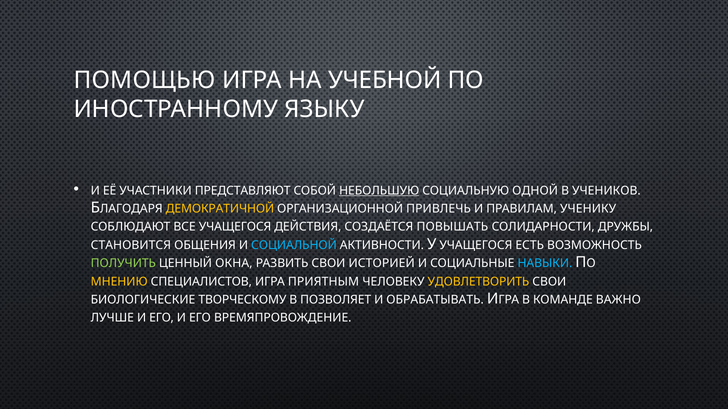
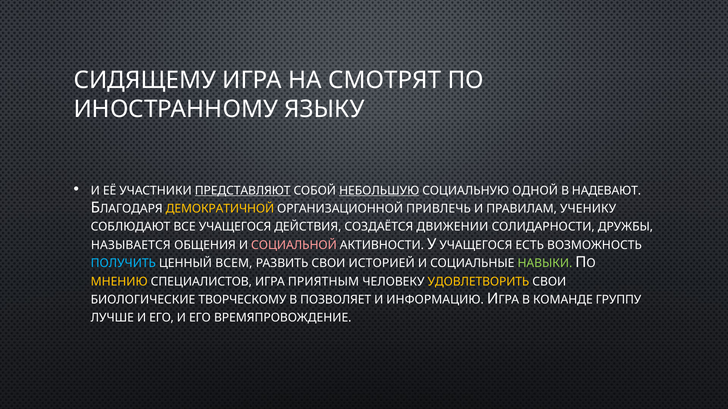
ПОМОЩЬЮ: ПОМОЩЬЮ -> СИДЯЩЕМУ
УЧЕБНОЙ: УЧЕБНОЙ -> СМОТРЯТ
ПРЕДСТАВЛЯЮТ underline: none -> present
УЧЕНИКОВ: УЧЕНИКОВ -> НАДЕВАЮТ
ПОВЫШАТЬ: ПОВЫШАТЬ -> ДВИЖЕНИИ
СТАНОВИТСЯ: СТАНОВИТСЯ -> НАЗЫВАЕТСЯ
СОЦИАЛЬНОЙ colour: light blue -> pink
ПОЛУЧИТЬ colour: light green -> light blue
ОКНА: ОКНА -> ВСЕМ
НАВЫКИ colour: light blue -> light green
ОБРАБАТЫВАТЬ: ОБРАБАТЫВАТЬ -> ИНФОРМАЦИЮ
ВАЖНО: ВАЖНО -> ГРУППУ
